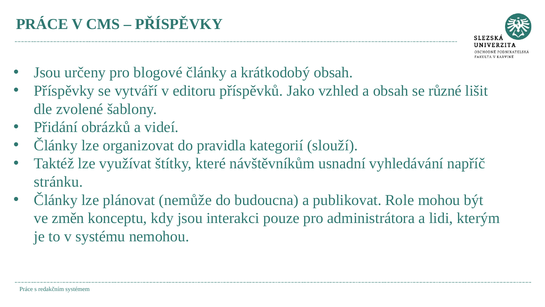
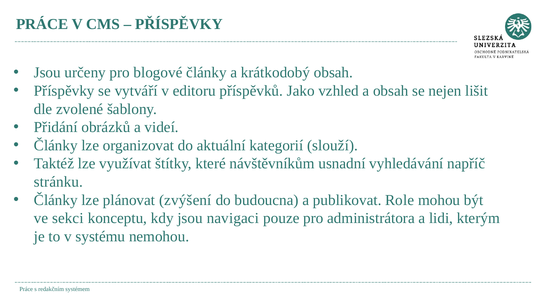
různé: různé -> nejen
pravidla: pravidla -> aktuální
nemůže: nemůže -> zvýšení
změn: změn -> sekci
interakci: interakci -> navigaci
